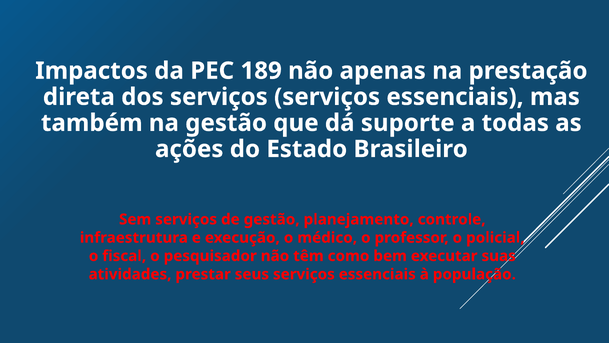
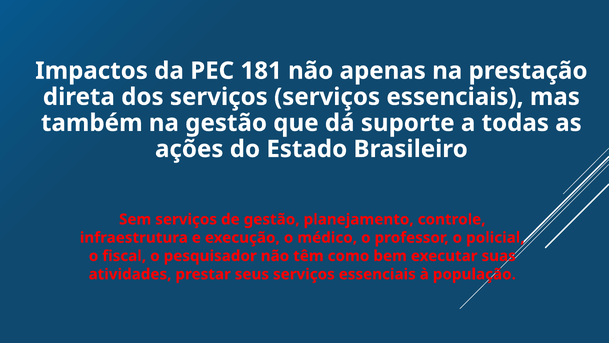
189: 189 -> 181
